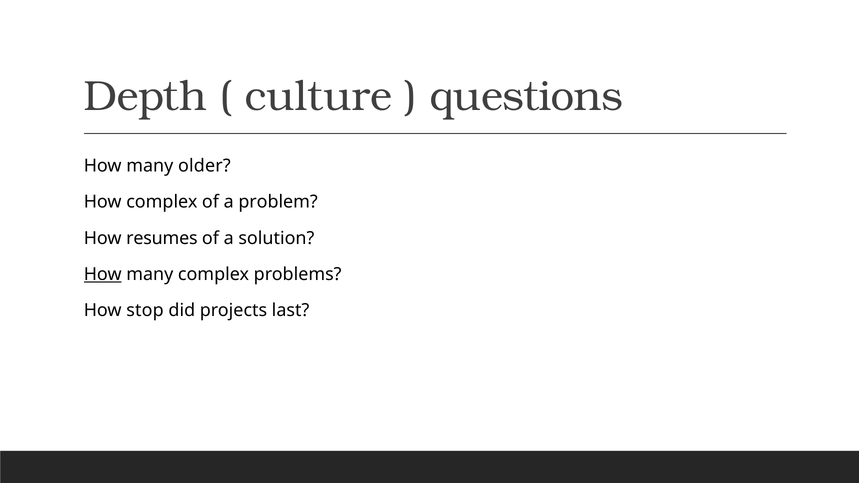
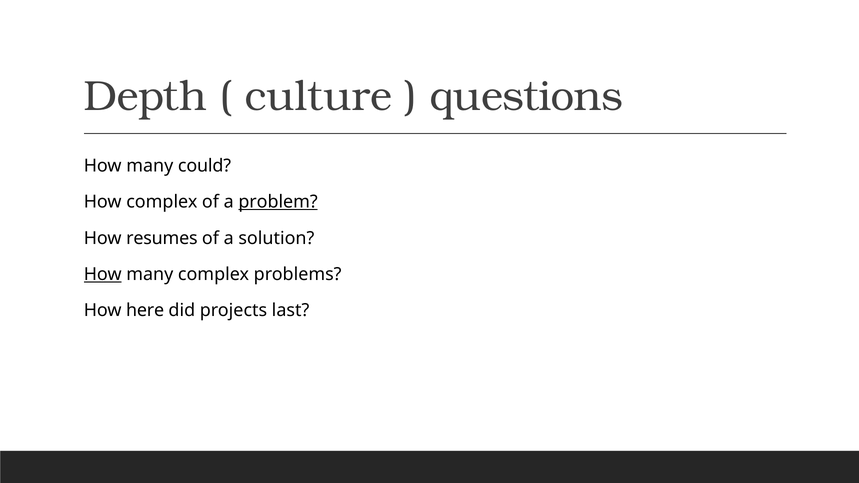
older: older -> could
problem underline: none -> present
stop: stop -> here
